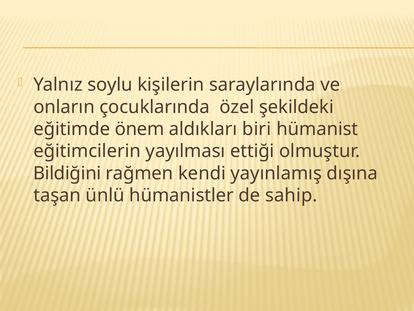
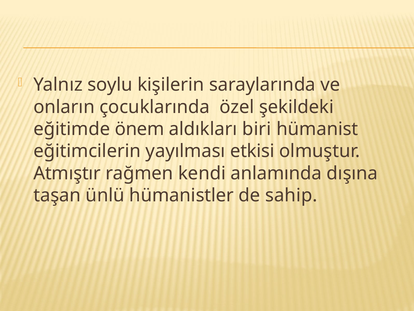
ettiği: ettiği -> etkisi
Bildiğini: Bildiğini -> Atmıştır
yayınlamış: yayınlamış -> anlamında
